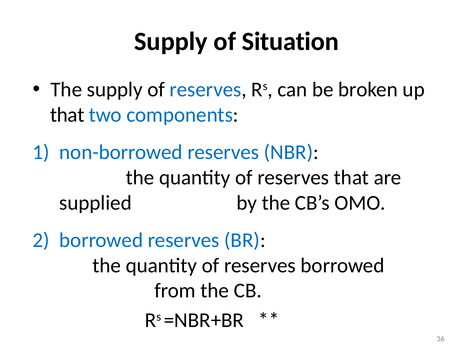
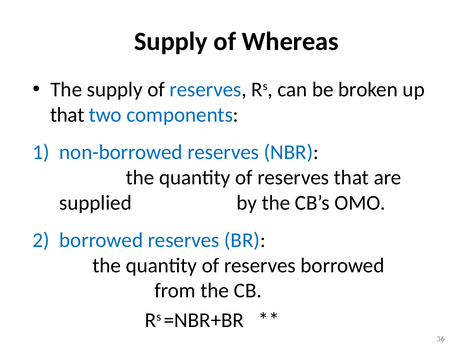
Situation: Situation -> Whereas
